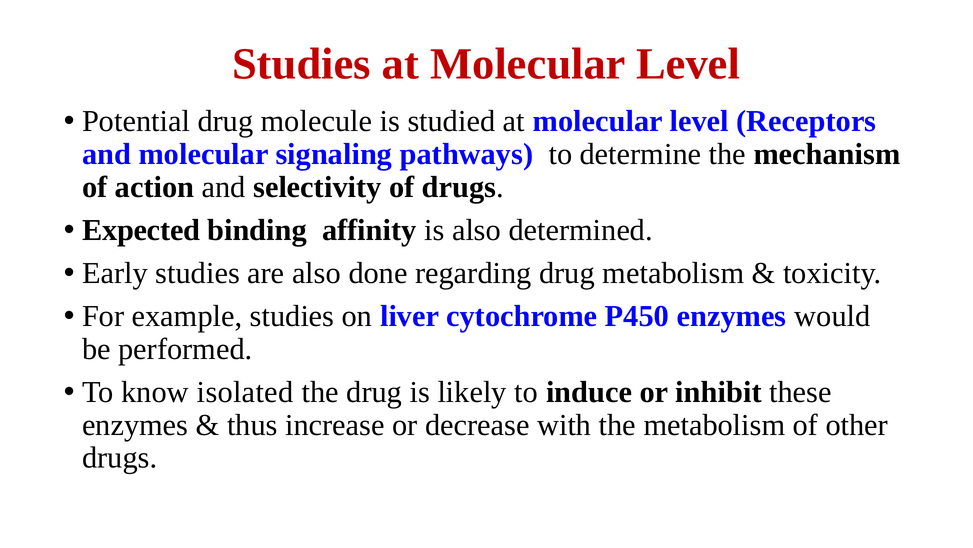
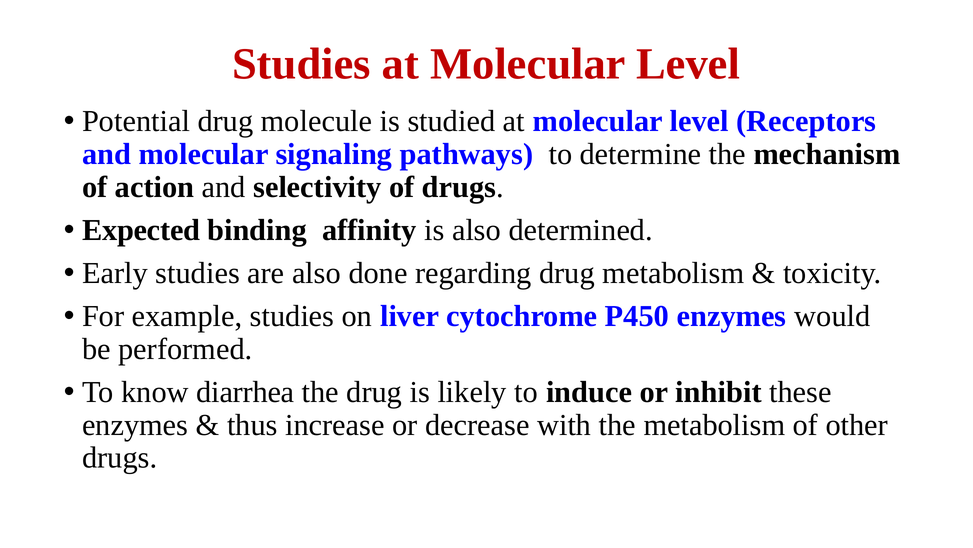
isolated: isolated -> diarrhea
